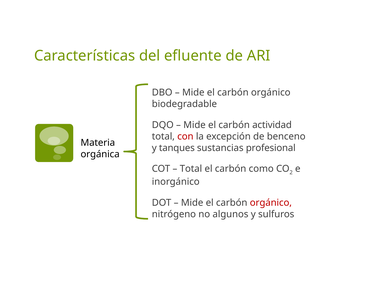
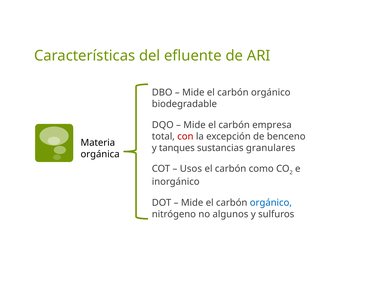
actividad: actividad -> empresa
profesional: profesional -> granulares
Total at (191, 169): Total -> Usos
orgánico at (271, 203) colour: red -> blue
